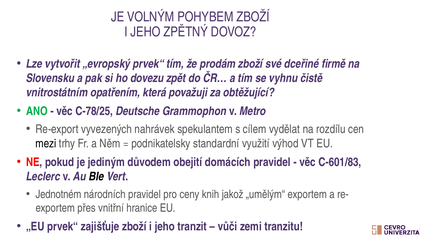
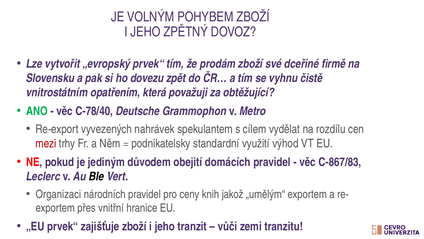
C-78/25: C-78/25 -> C-78/40
mezi colour: black -> red
C-601/83: C-601/83 -> C-867/83
Jednotném: Jednotném -> Organizaci
